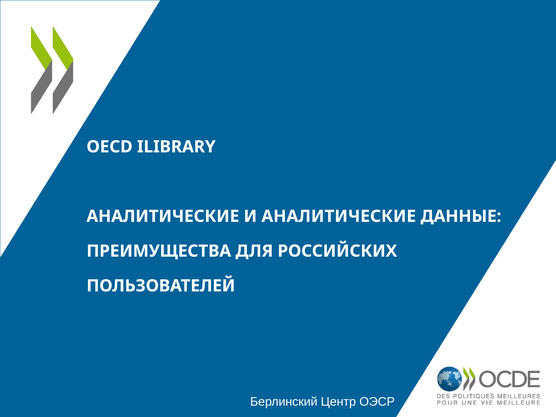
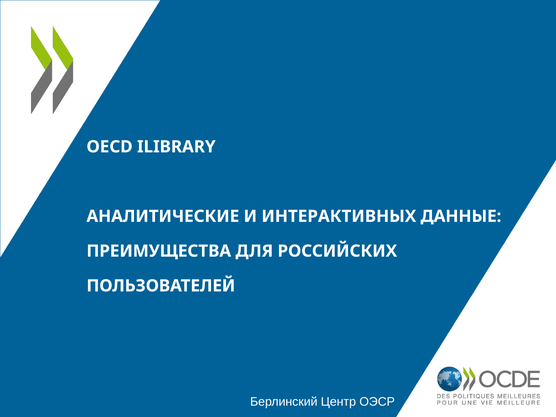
И АНАЛИТИЧЕСКИЕ: АНАЛИТИЧЕСКИЕ -> ИНТЕРАКТИВНЫХ
